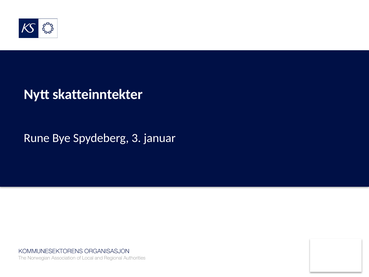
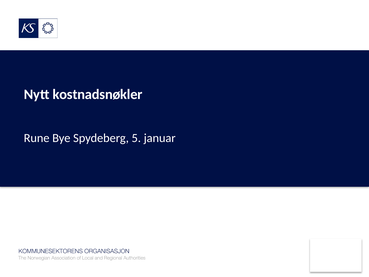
skatteinntekter: skatteinntekter -> kostnadsnøkler
3: 3 -> 5
